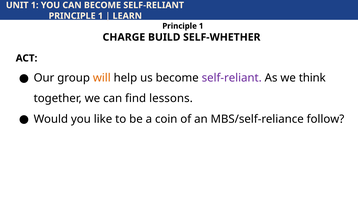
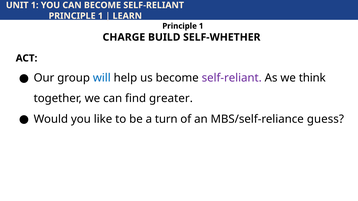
will colour: orange -> blue
lessons: lessons -> greater
coin: coin -> turn
follow: follow -> guess
